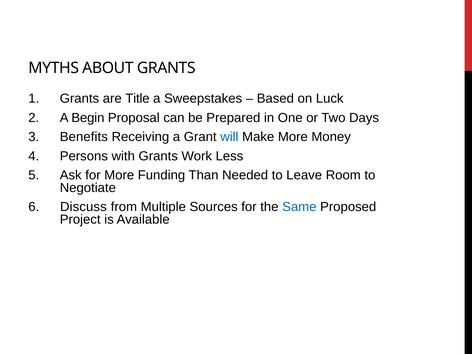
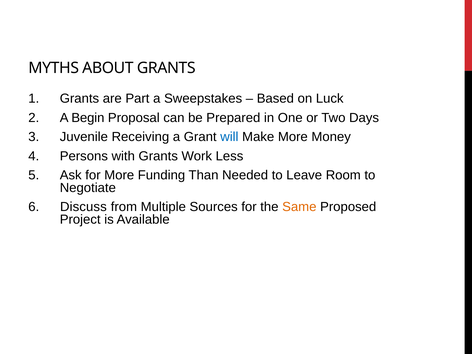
Title: Title -> Part
Benefits: Benefits -> Juvenile
Same colour: blue -> orange
